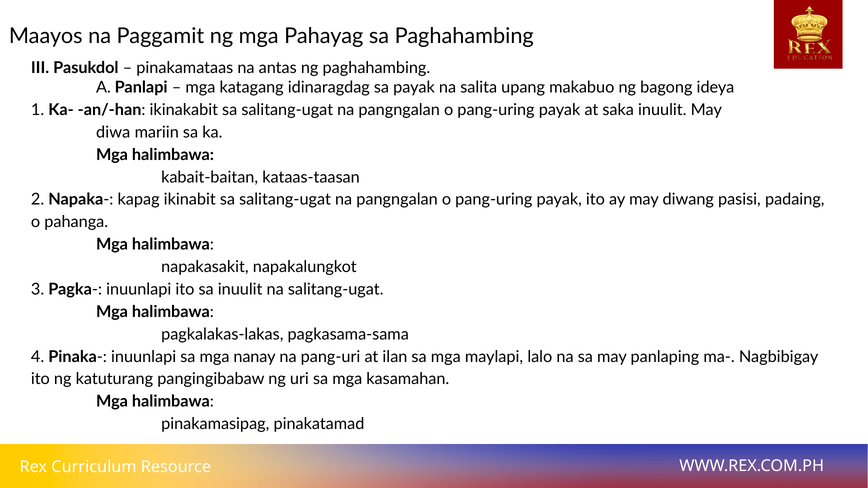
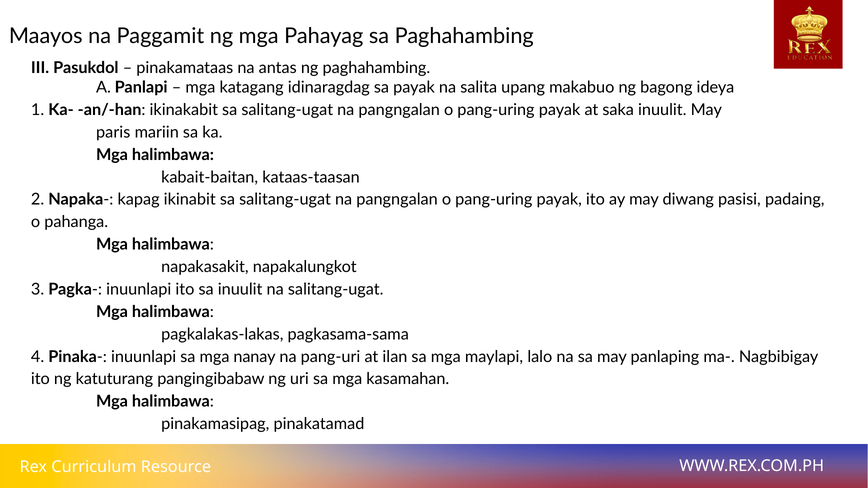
diwa: diwa -> paris
